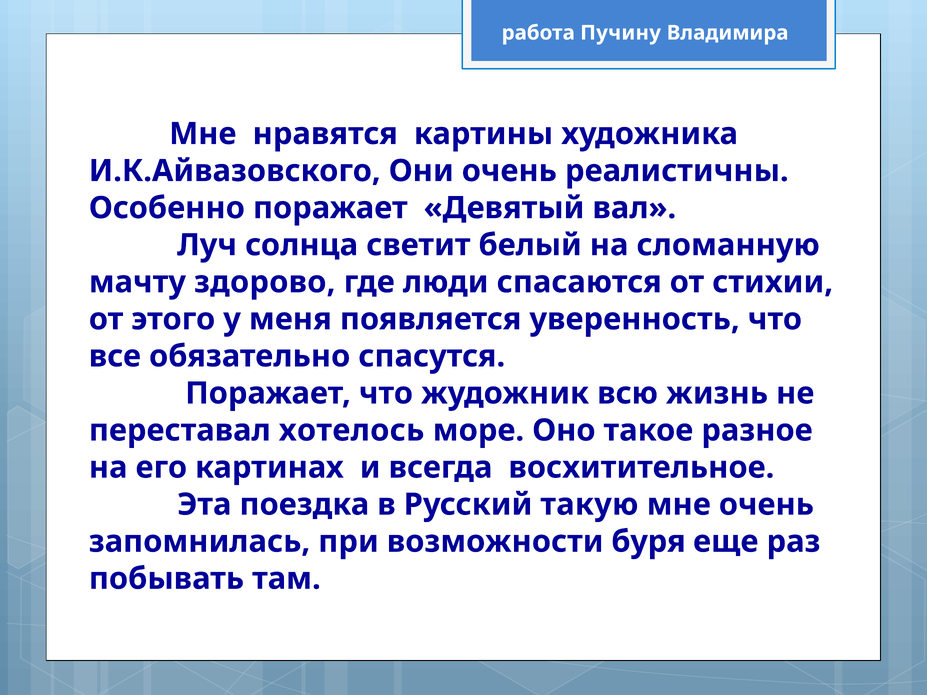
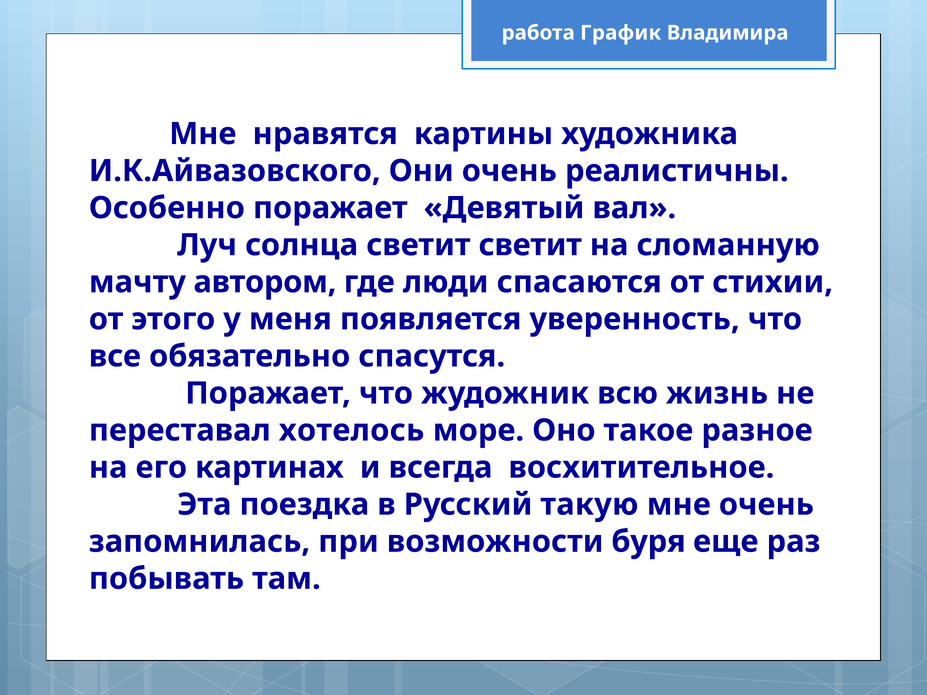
Пучину: Пучину -> График
светит белый: белый -> светит
здорово: здорово -> автором
